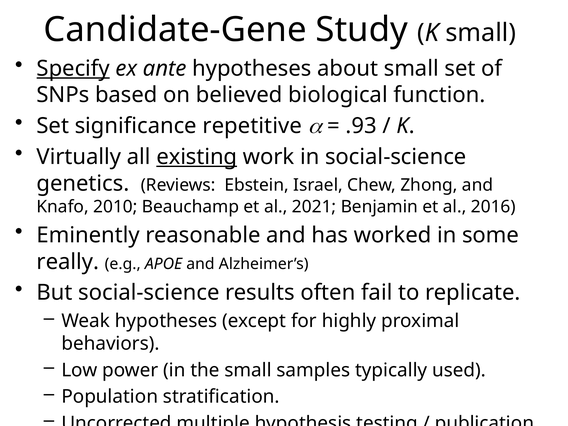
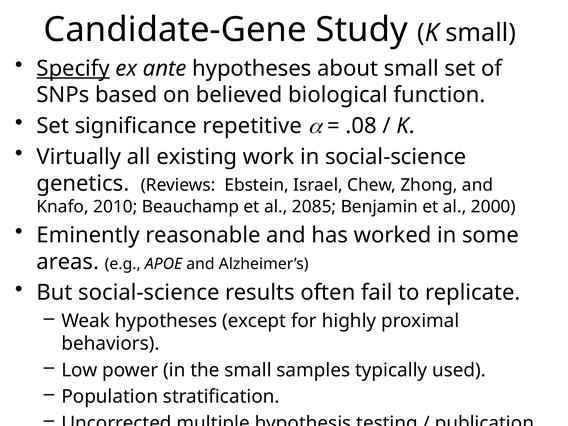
.93: .93 -> .08
existing underline: present -> none
2021: 2021 -> 2085
2016: 2016 -> 2000
really: really -> areas
